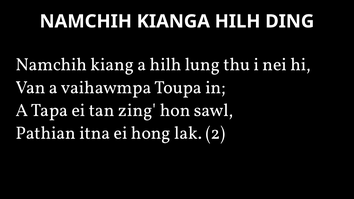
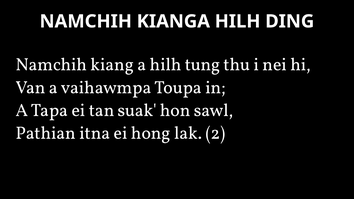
lung: lung -> tung
zing: zing -> suak
